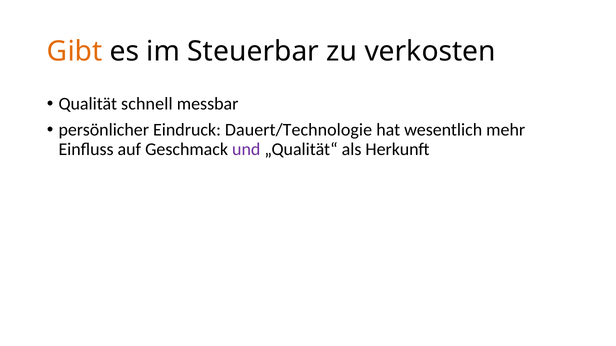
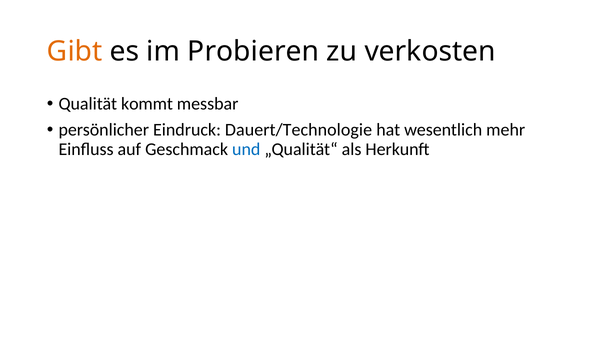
Steuerbar: Steuerbar -> Probieren
schnell: schnell -> kommt
und colour: purple -> blue
